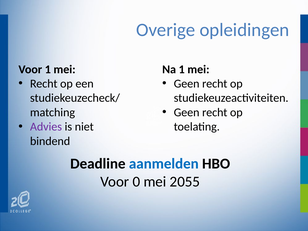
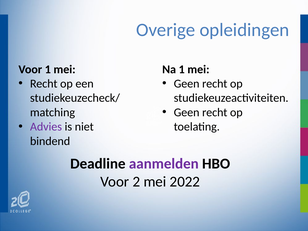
aanmelden colour: blue -> purple
0: 0 -> 2
2055: 2055 -> 2022
